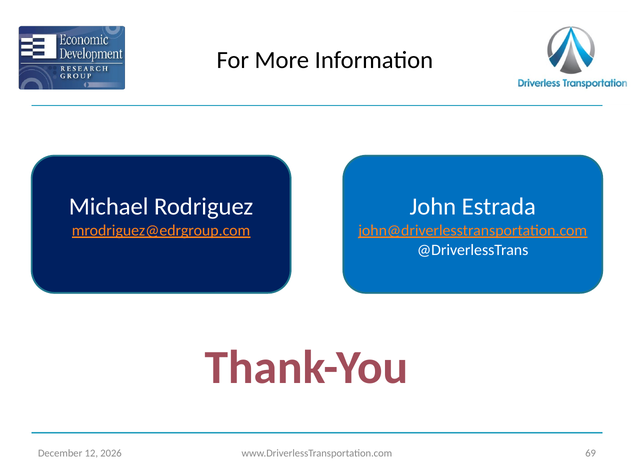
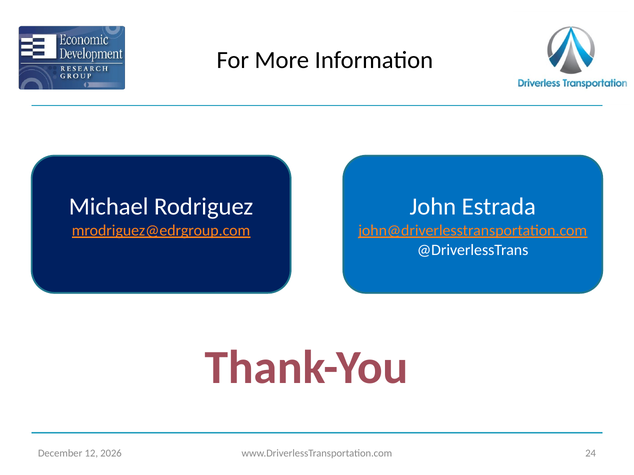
69: 69 -> 24
